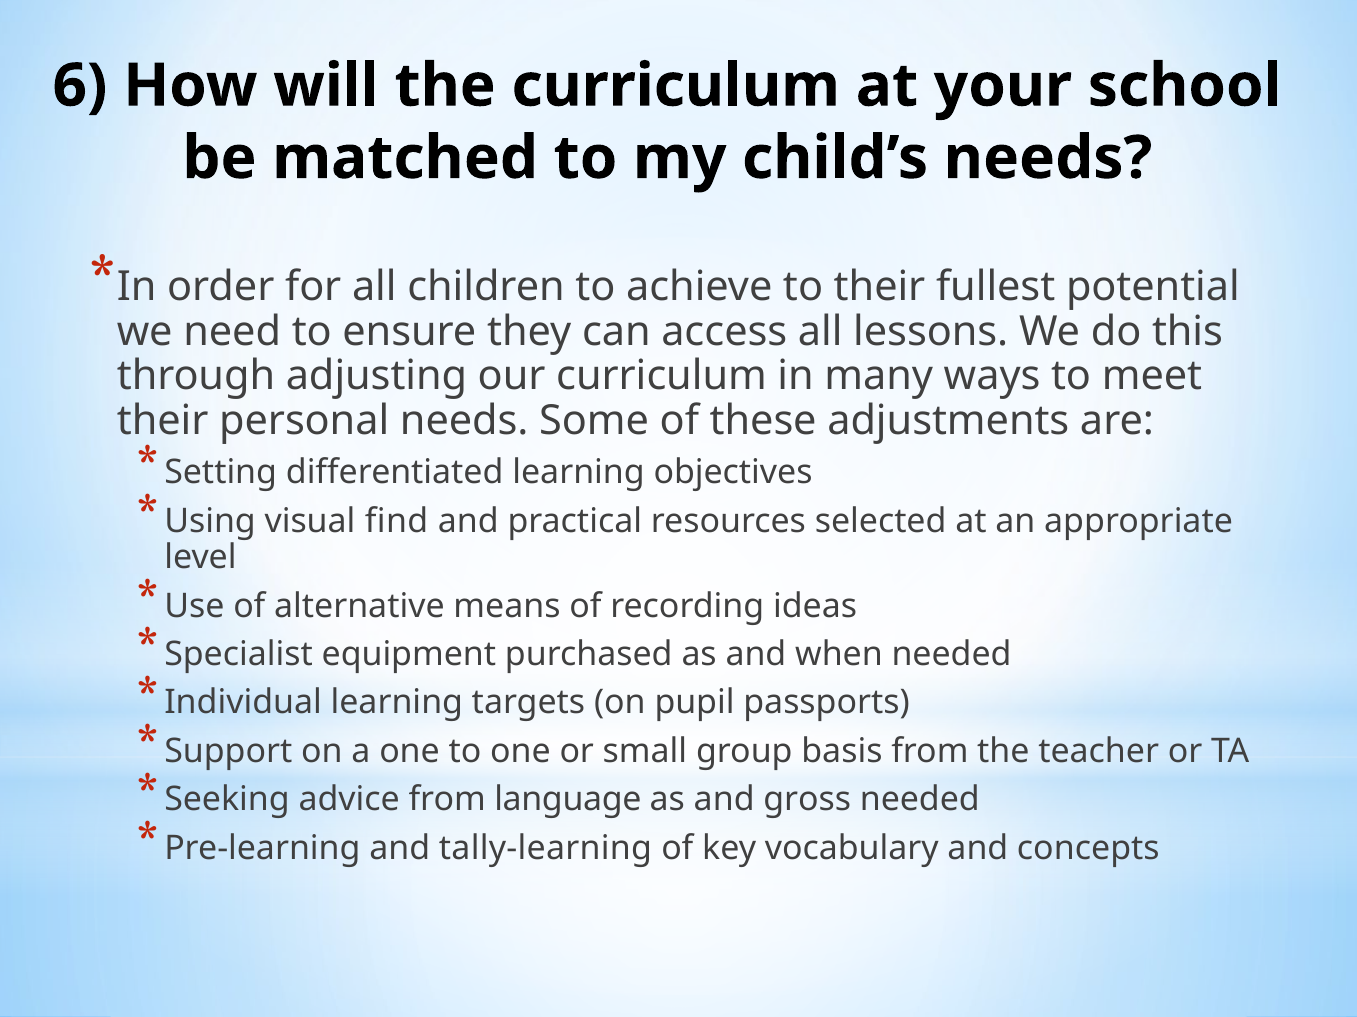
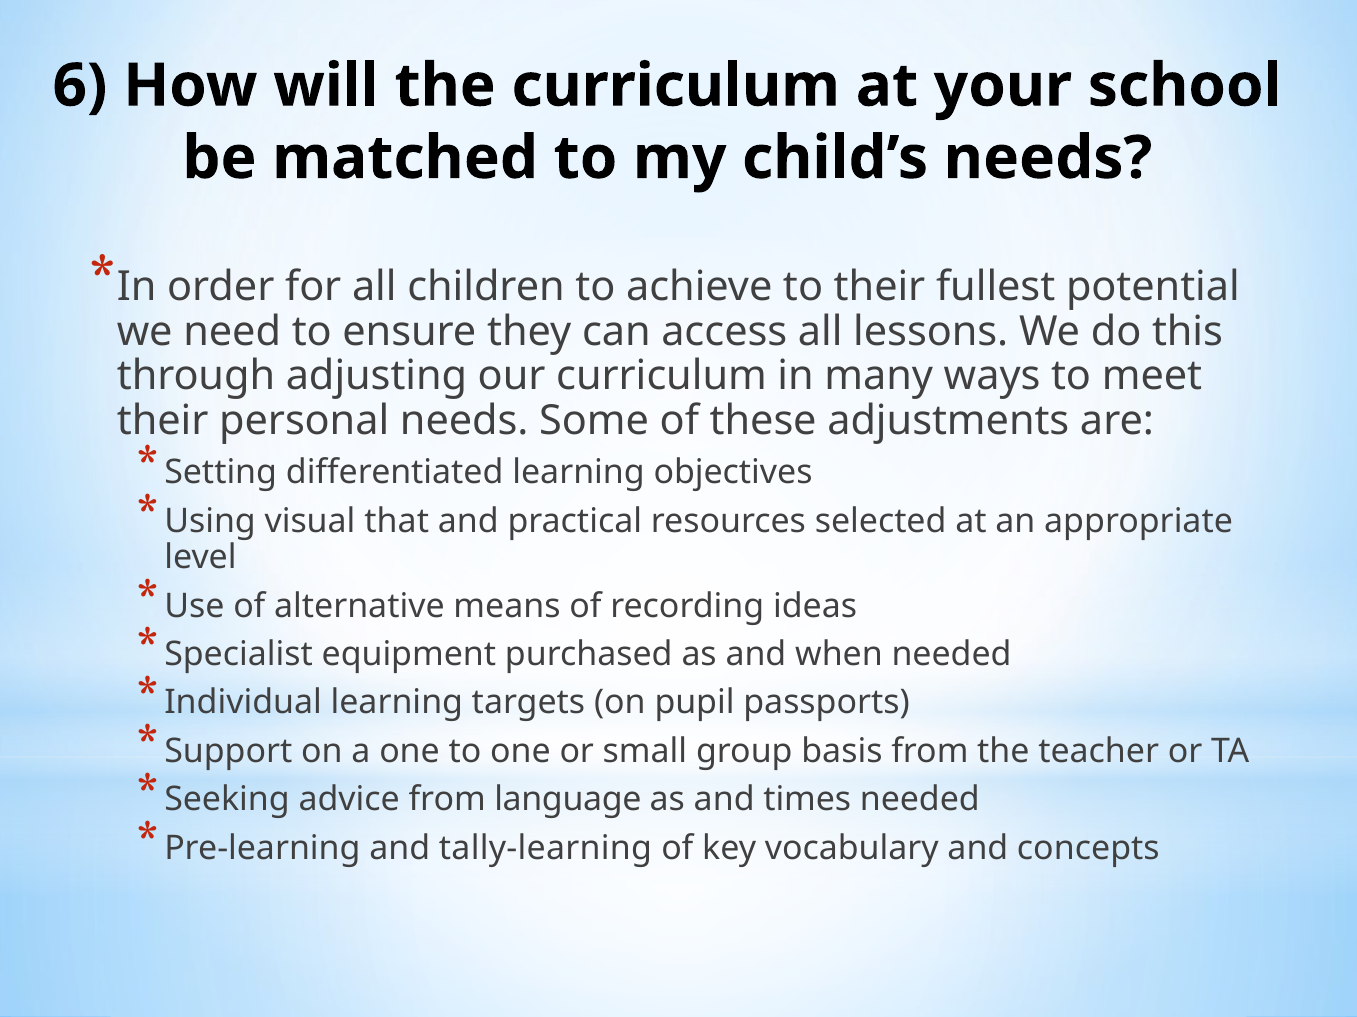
find: find -> that
gross: gross -> times
